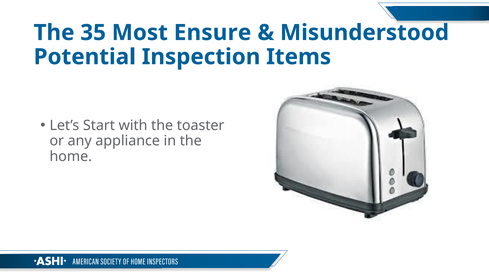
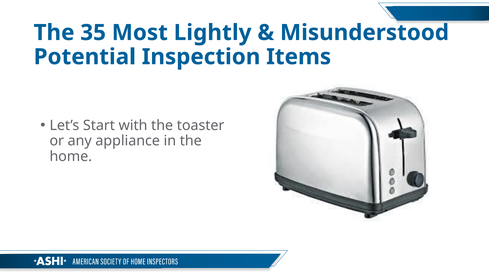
Ensure: Ensure -> Lightly
